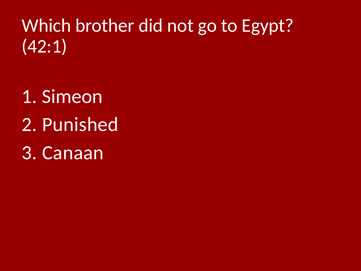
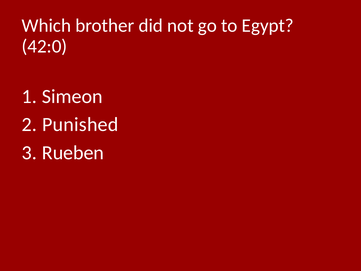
42:1: 42:1 -> 42:0
Canaan: Canaan -> Rueben
